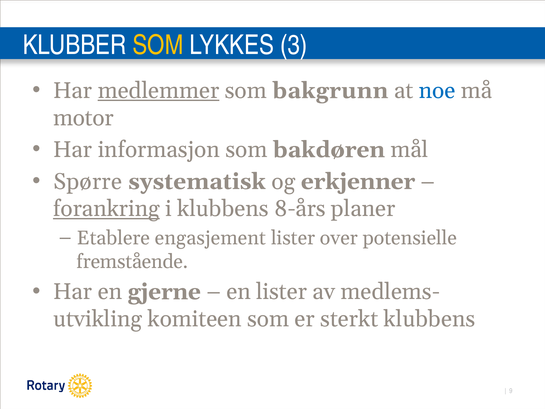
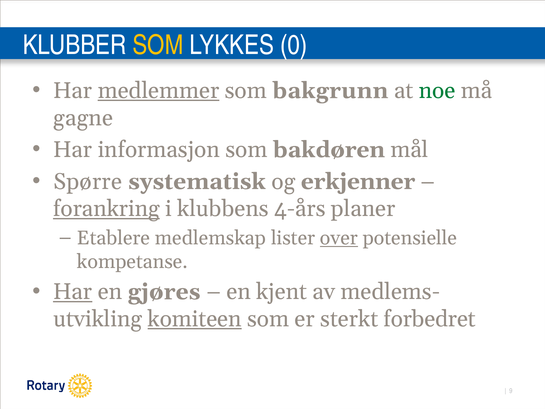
3: 3 -> 0
noe colour: blue -> green
motor: motor -> gagne
8-års: 8-års -> 4-års
engasjement: engasjement -> medlemskap
over underline: none -> present
fremstående: fremstående -> kompetanse
Har at (73, 292) underline: none -> present
gjerne: gjerne -> gjøres
en lister: lister -> kjent
komiteen underline: none -> present
sterkt klubbens: klubbens -> forbedret
